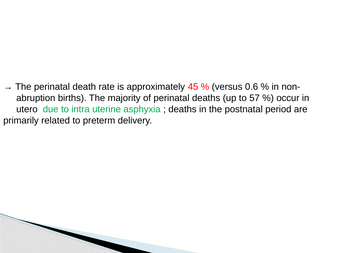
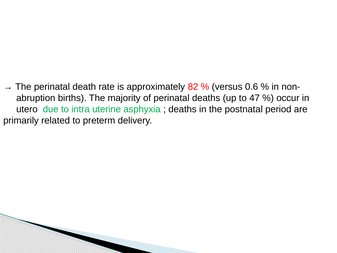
45: 45 -> 82
57: 57 -> 47
